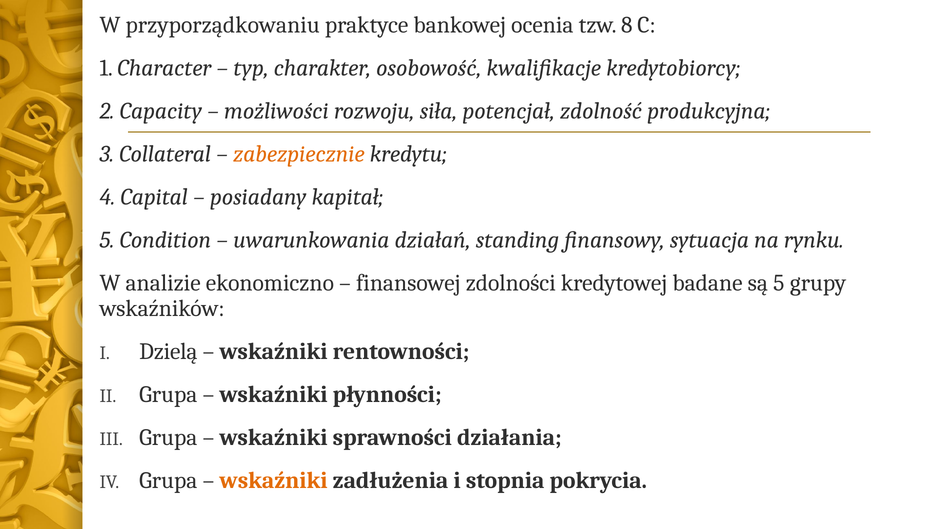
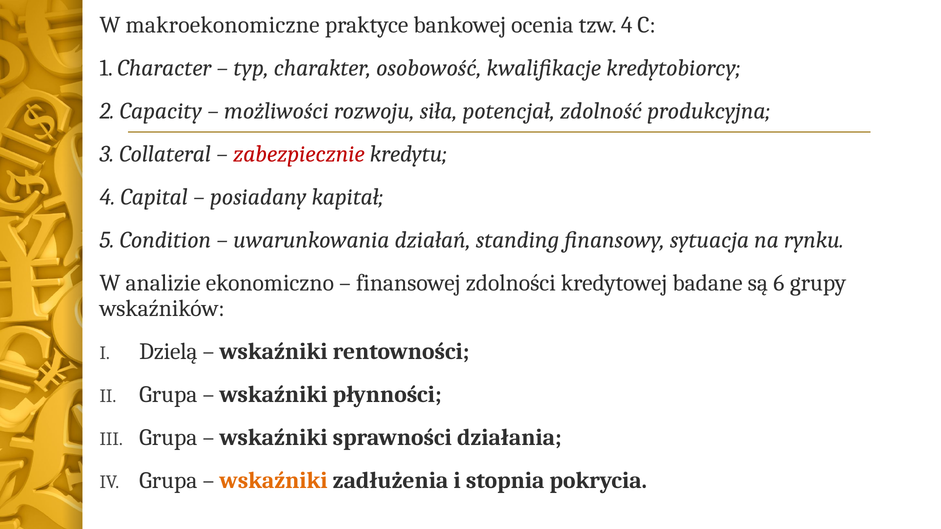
przyporządkowaniu: przyporządkowaniu -> makroekonomiczne
tzw 8: 8 -> 4
zabezpiecznie colour: orange -> red
są 5: 5 -> 6
